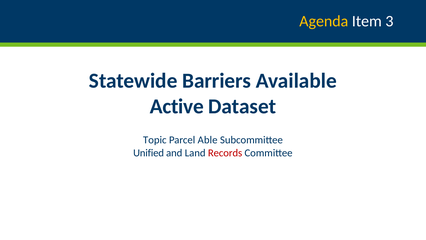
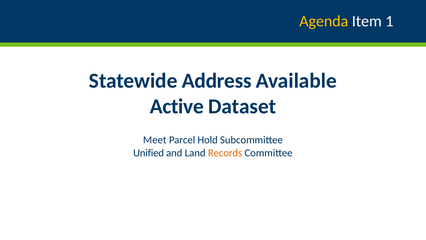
3: 3 -> 1
Barriers: Barriers -> Address
Topic: Topic -> Meet
Able: Able -> Hold
Records colour: red -> orange
